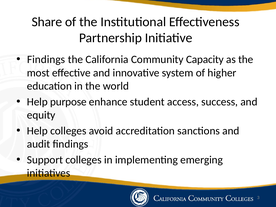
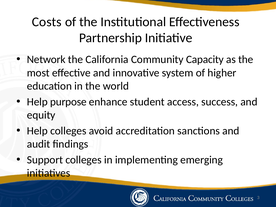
Share: Share -> Costs
Findings at (46, 59): Findings -> Network
